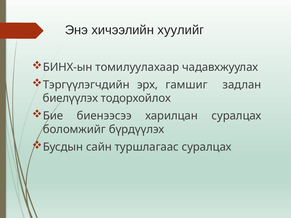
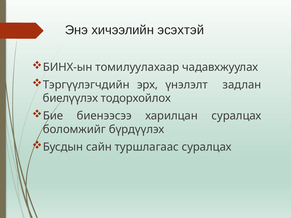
хуулийг: хуулийг -> эсэхтэй
гамшиг: гамшиг -> үнэлэлт
